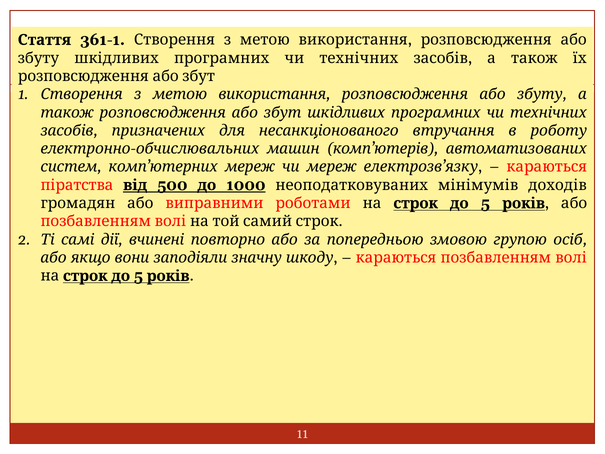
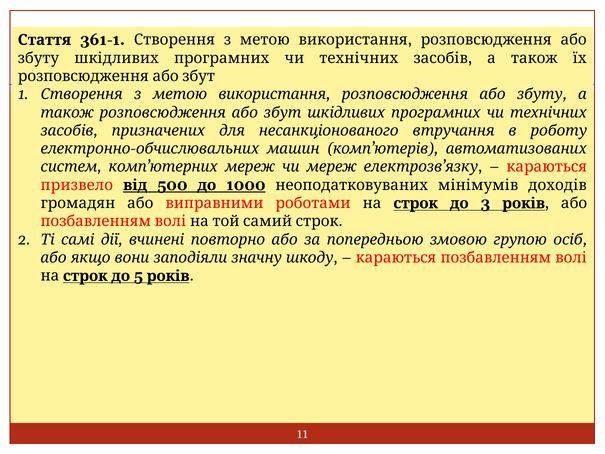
піратства: піратства -> призвело
роботами на 5: 5 -> 3
